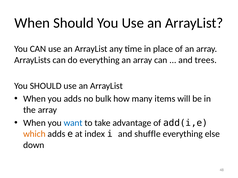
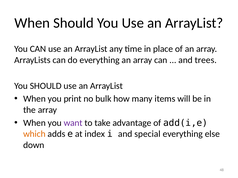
you adds: adds -> print
want colour: blue -> purple
shuffle: shuffle -> special
